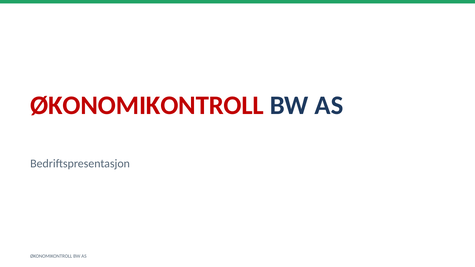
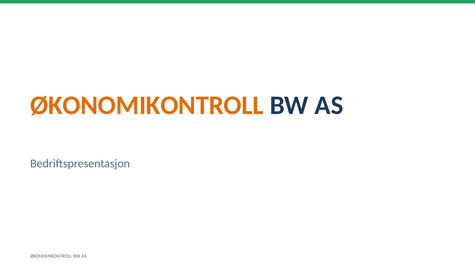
ØKONOMIKONTROLL at (147, 105) colour: red -> orange
